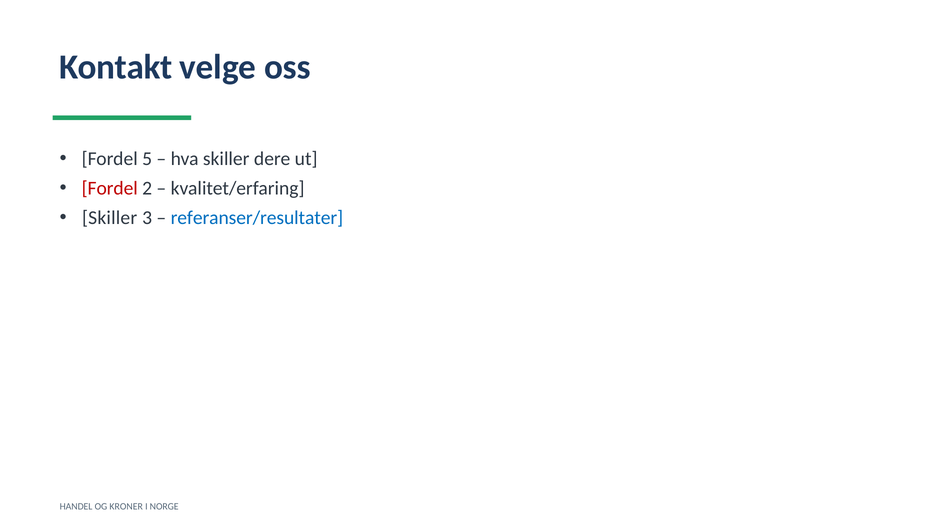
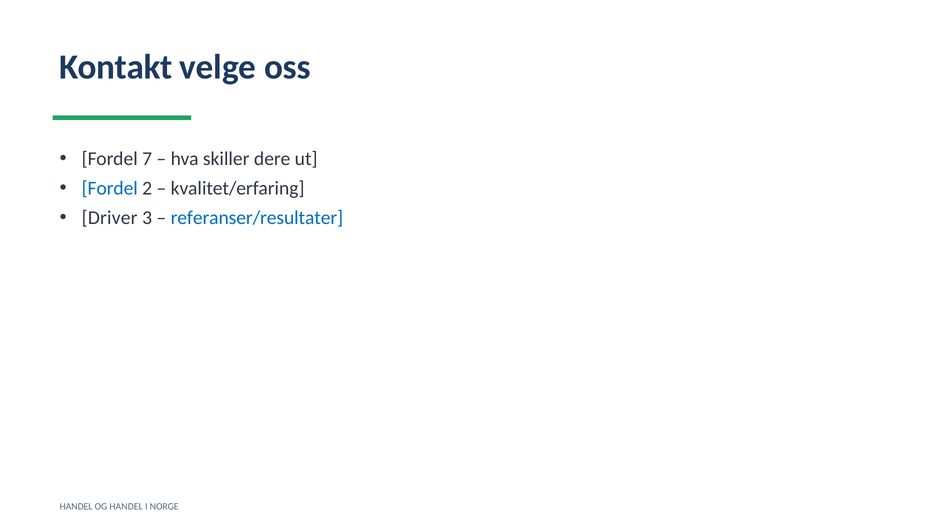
5: 5 -> 7
Fordel at (110, 188) colour: red -> blue
Skiller at (110, 218): Skiller -> Driver
OG KRONER: KRONER -> HANDEL
